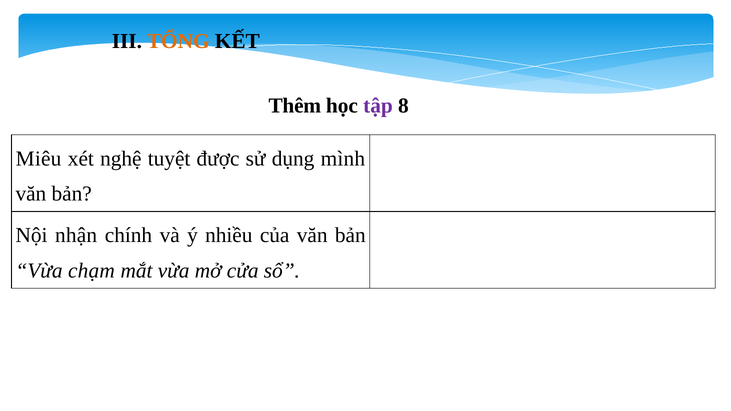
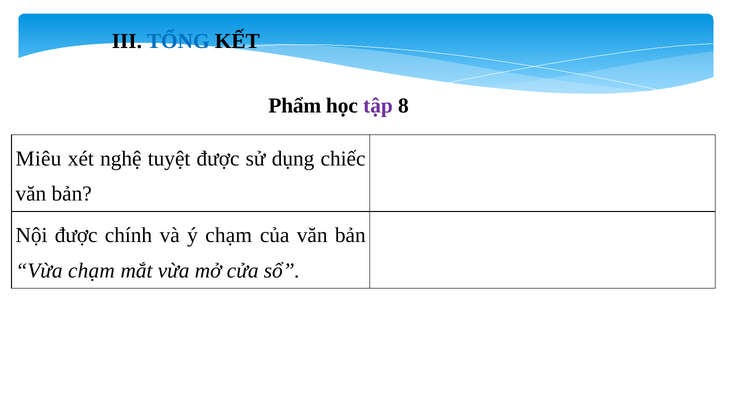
TỔNG colour: orange -> blue
Thêm: Thêm -> Phẩm
mình: mình -> chiếc
Nội nhận: nhận -> được
ý nhiều: nhiều -> chạm
